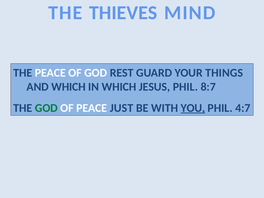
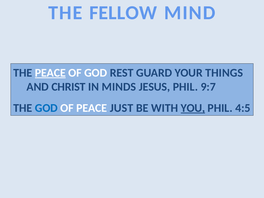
THIEVES: THIEVES -> FELLOW
PEACE at (50, 73) underline: none -> present
AND WHICH: WHICH -> CHRIST
IN WHICH: WHICH -> MINDS
8:7: 8:7 -> 9:7
GOD at (46, 108) colour: green -> blue
4:7: 4:7 -> 4:5
